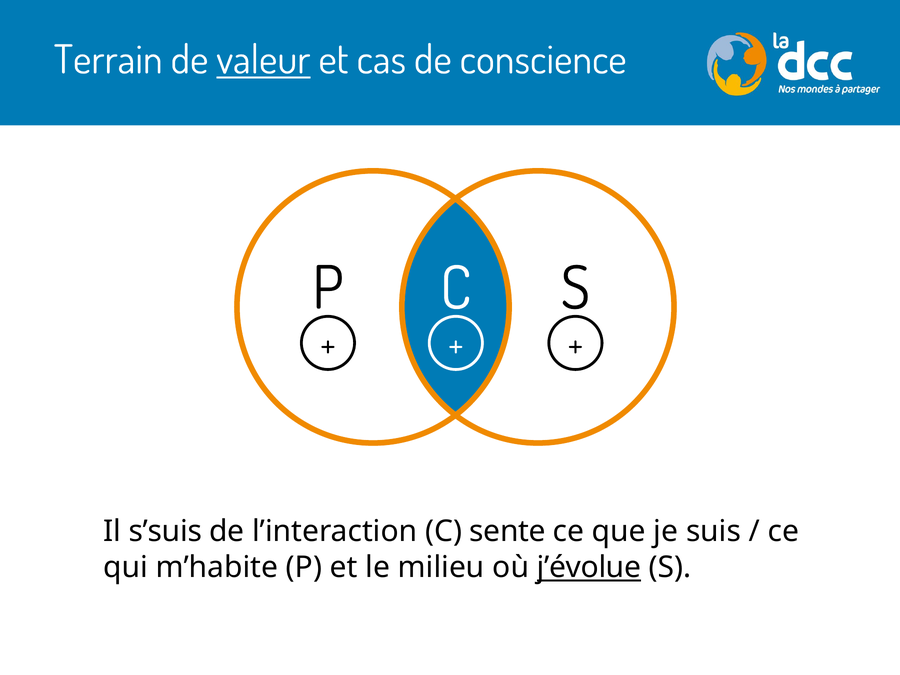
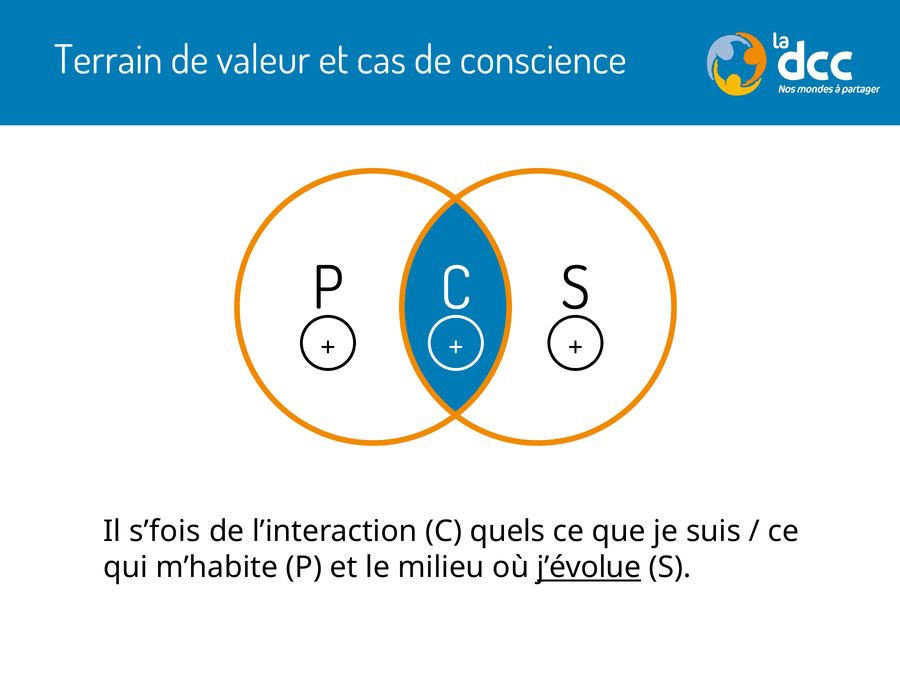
valeur underline: present -> none
s’suis: s’suis -> s’fois
sente: sente -> quels
